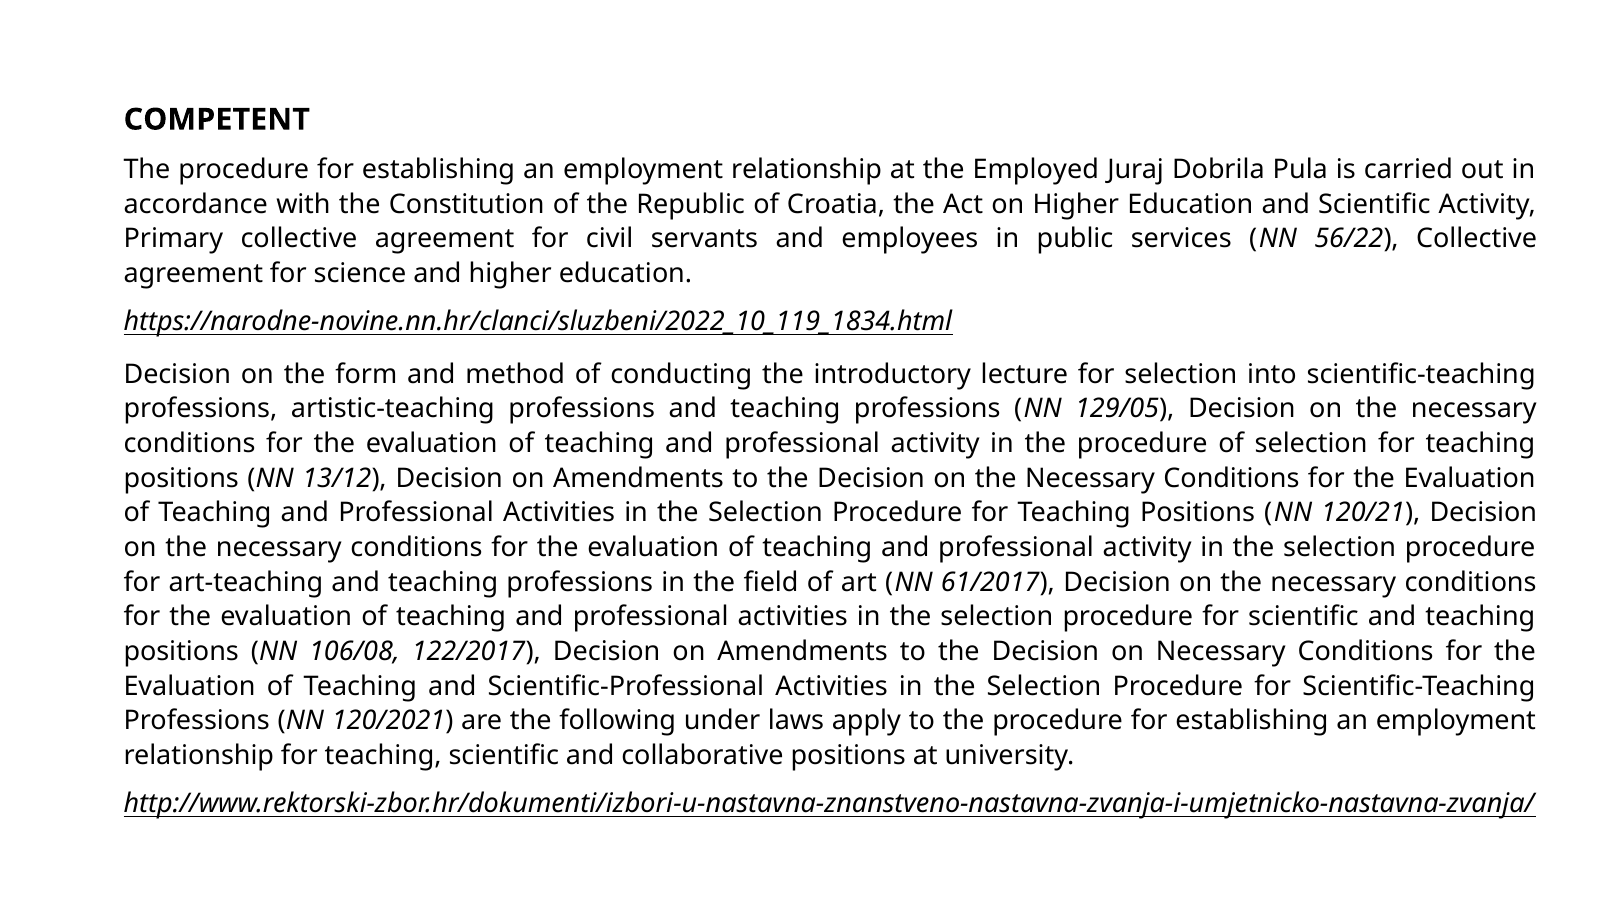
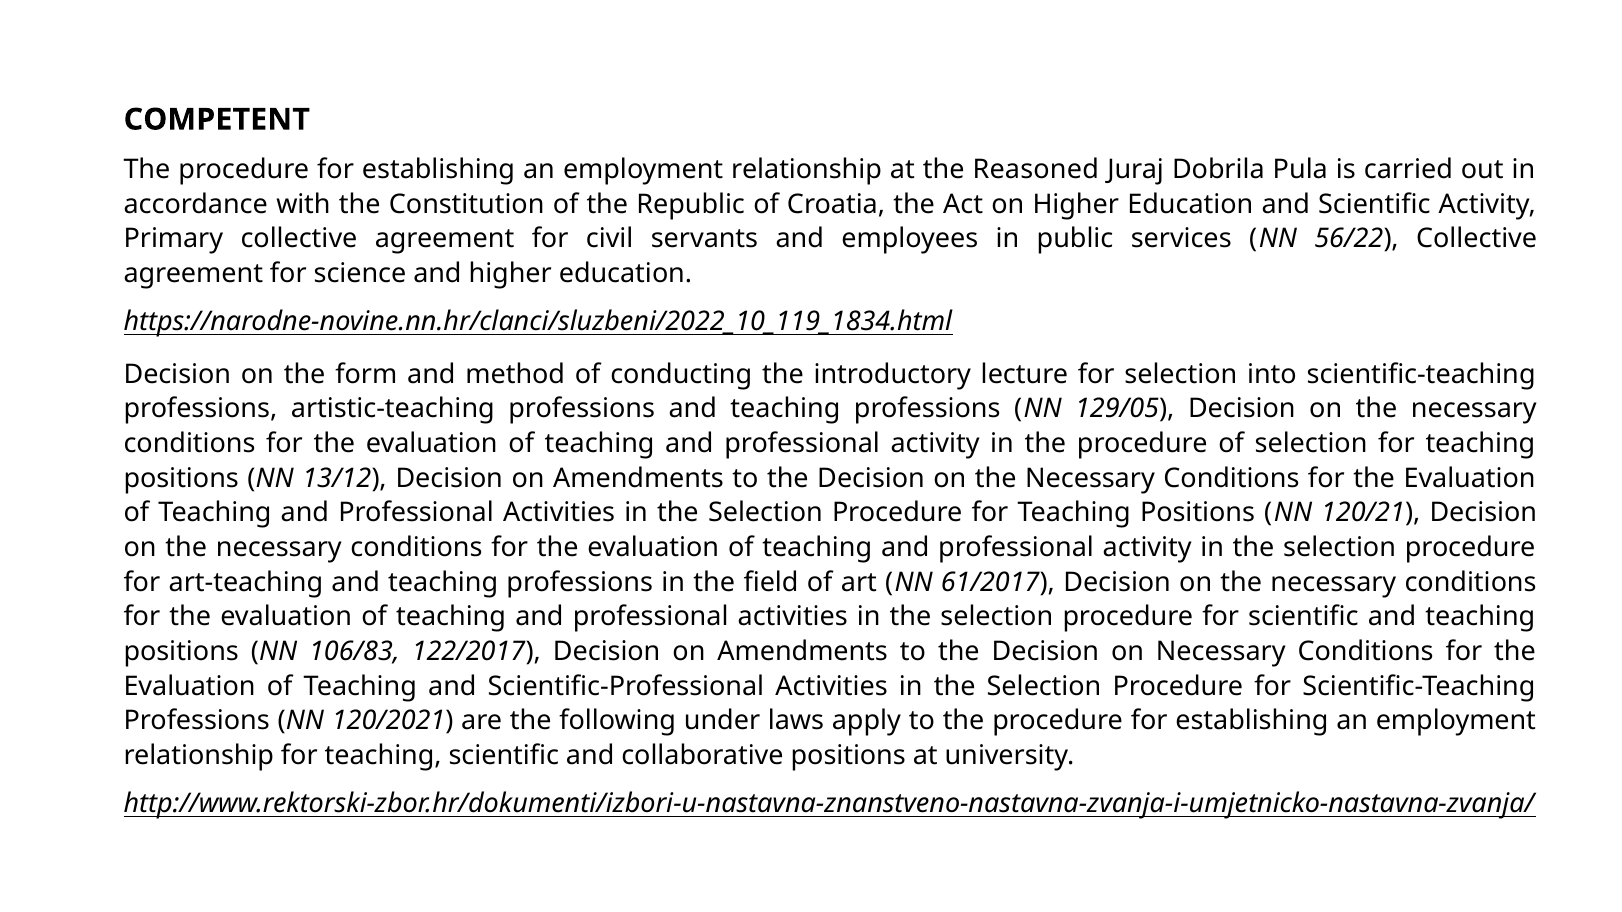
Employed: Employed -> Reasoned
106/08: 106/08 -> 106/83
